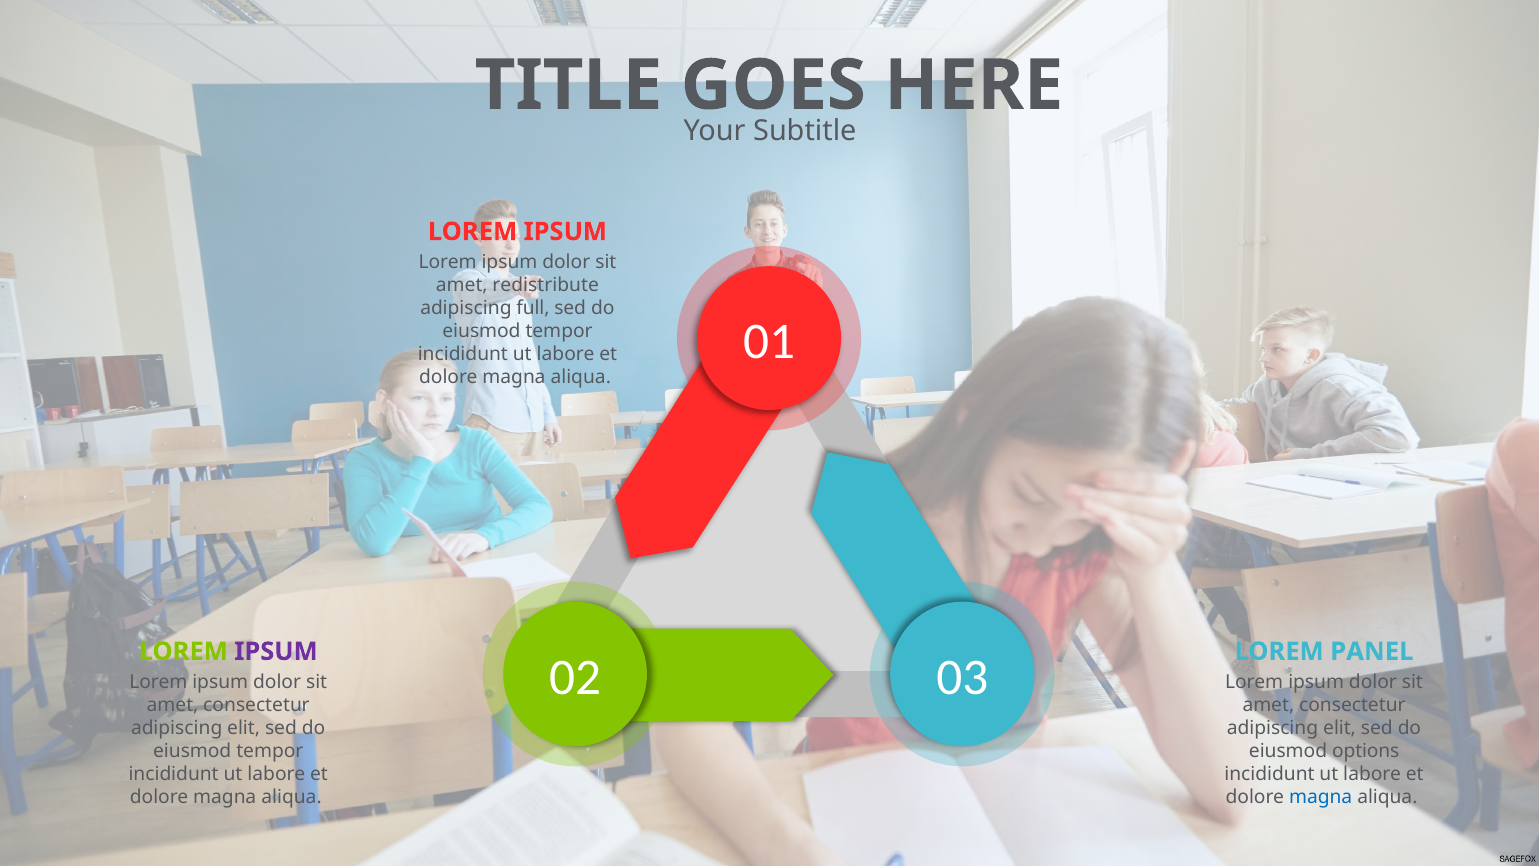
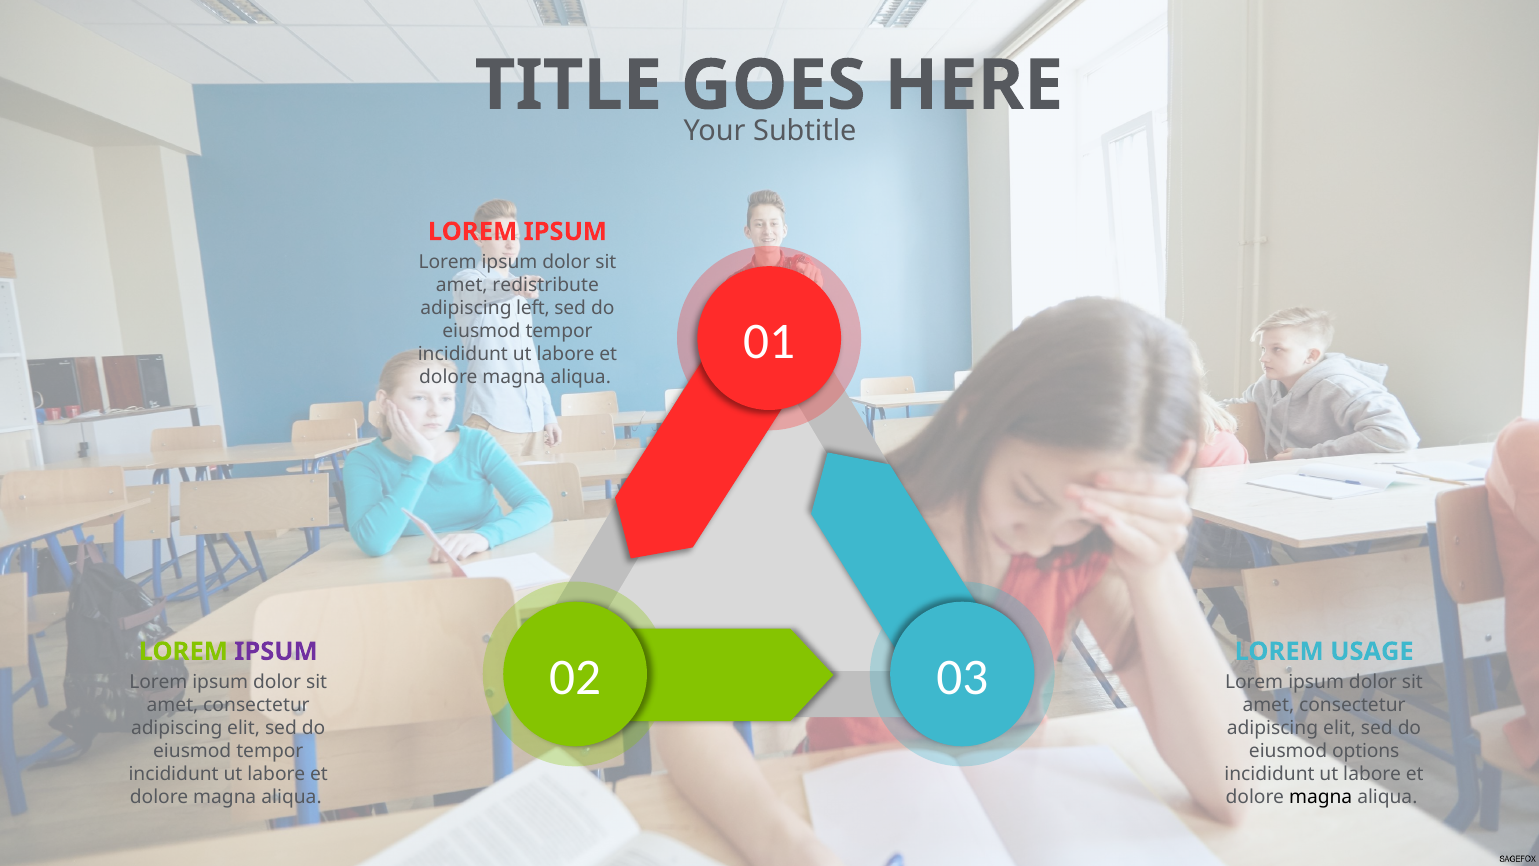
full: full -> left
PANEL: PANEL -> USAGE
magna at (1321, 797) colour: blue -> black
